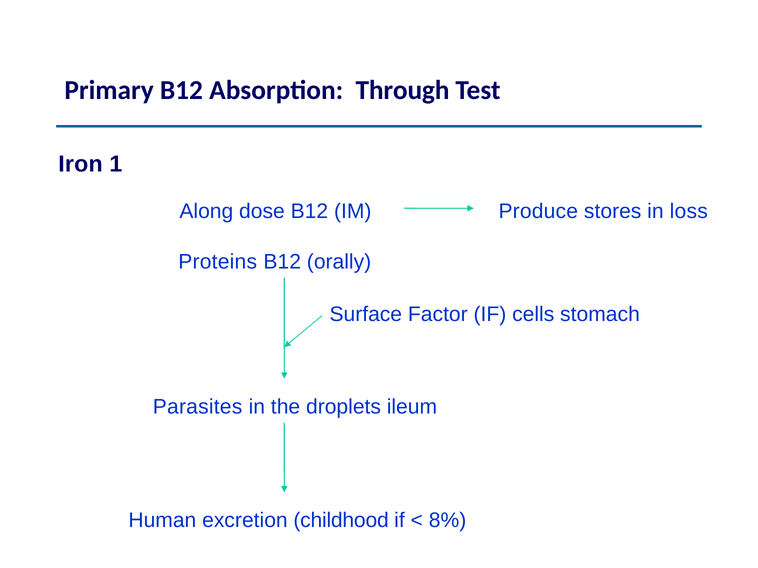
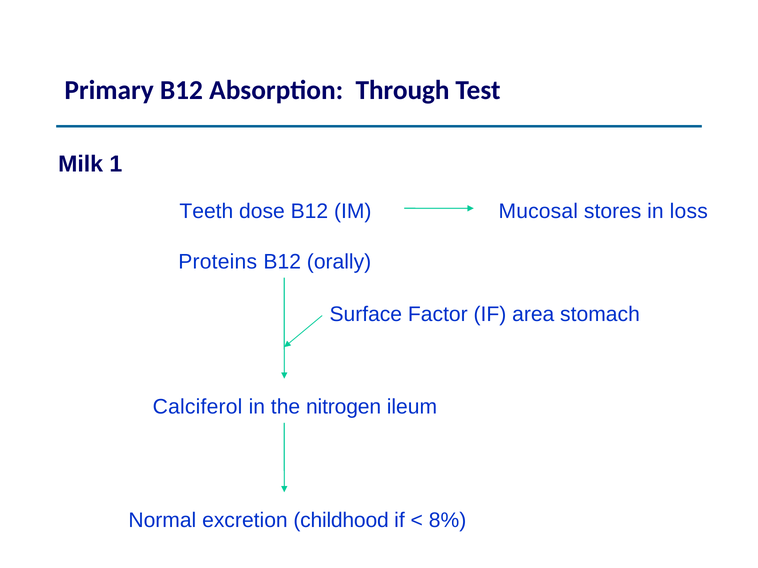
Iron: Iron -> Milk
Along: Along -> Teeth
Produce: Produce -> Mucosal
cells: cells -> area
Parasites: Parasites -> Calciferol
droplets: droplets -> nitrogen
Human: Human -> Normal
